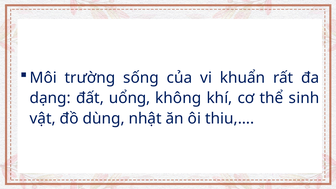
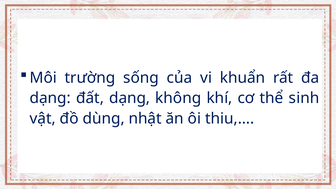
đất uổng: uổng -> dạng
